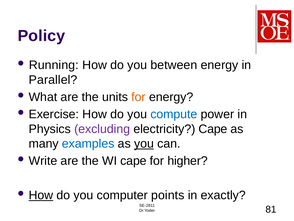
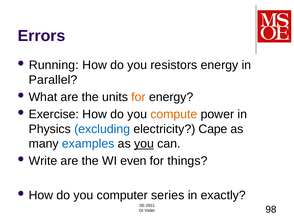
Policy: Policy -> Errors
between: between -> resistors
compute colour: blue -> orange
excluding colour: purple -> blue
WI cape: cape -> even
higher: higher -> things
How at (41, 195) underline: present -> none
points: points -> series
81: 81 -> 98
